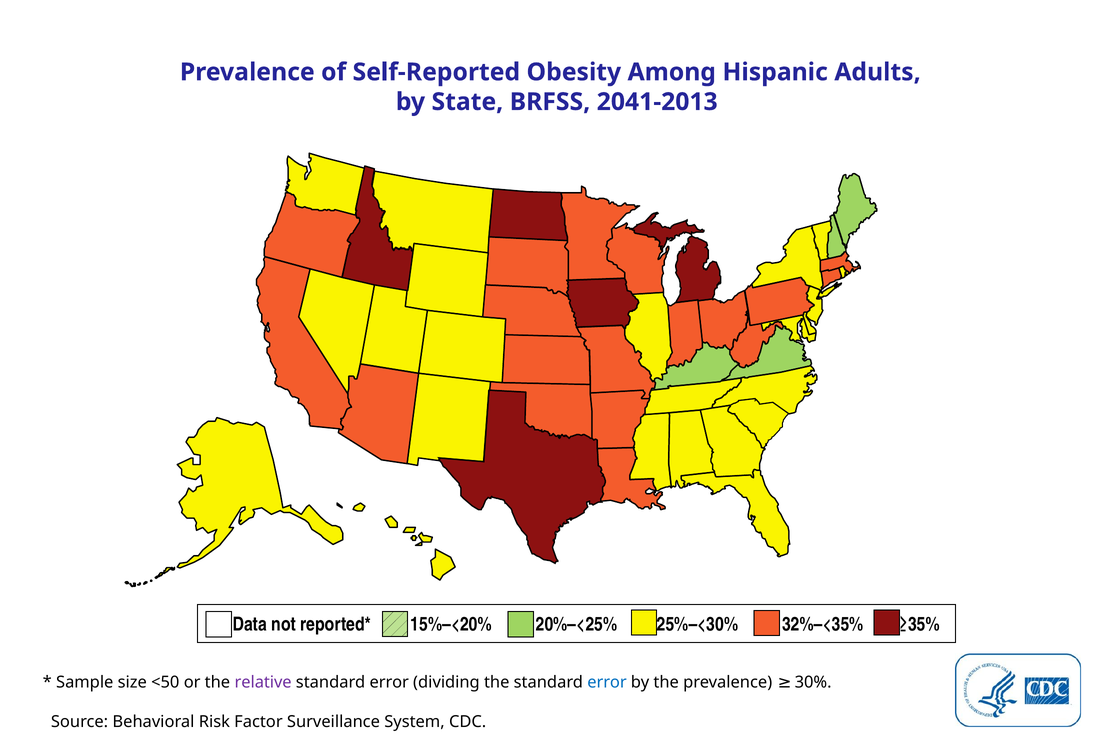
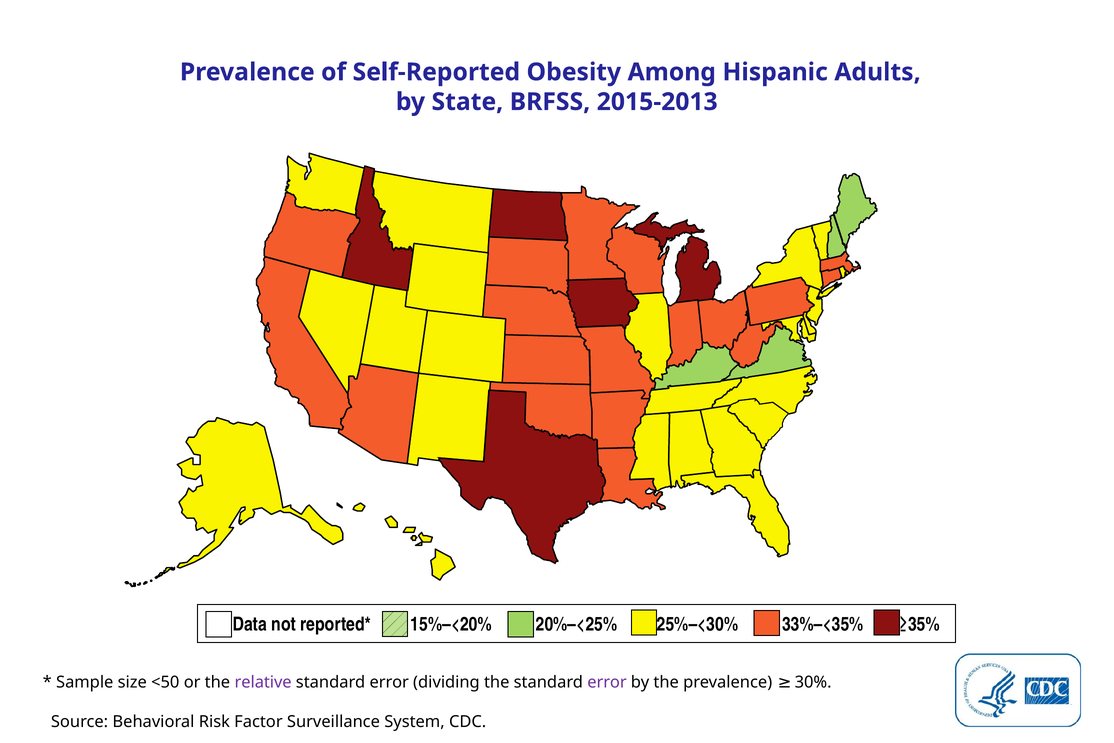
2041-2013: 2041-2013 -> 2015-2013
32%–<35%: 32%–<35% -> 33%–<35%
error at (607, 682) colour: blue -> purple
